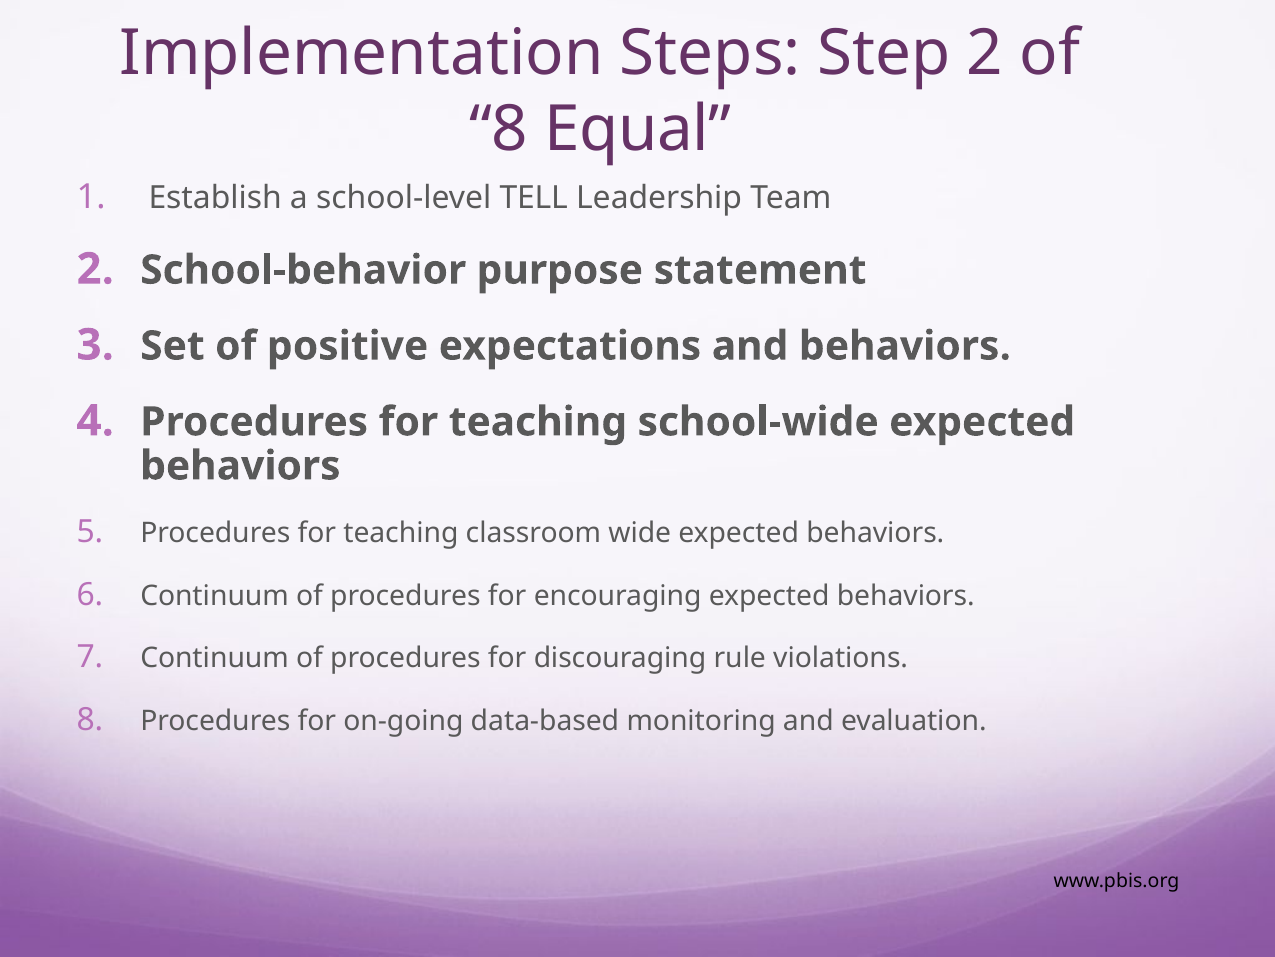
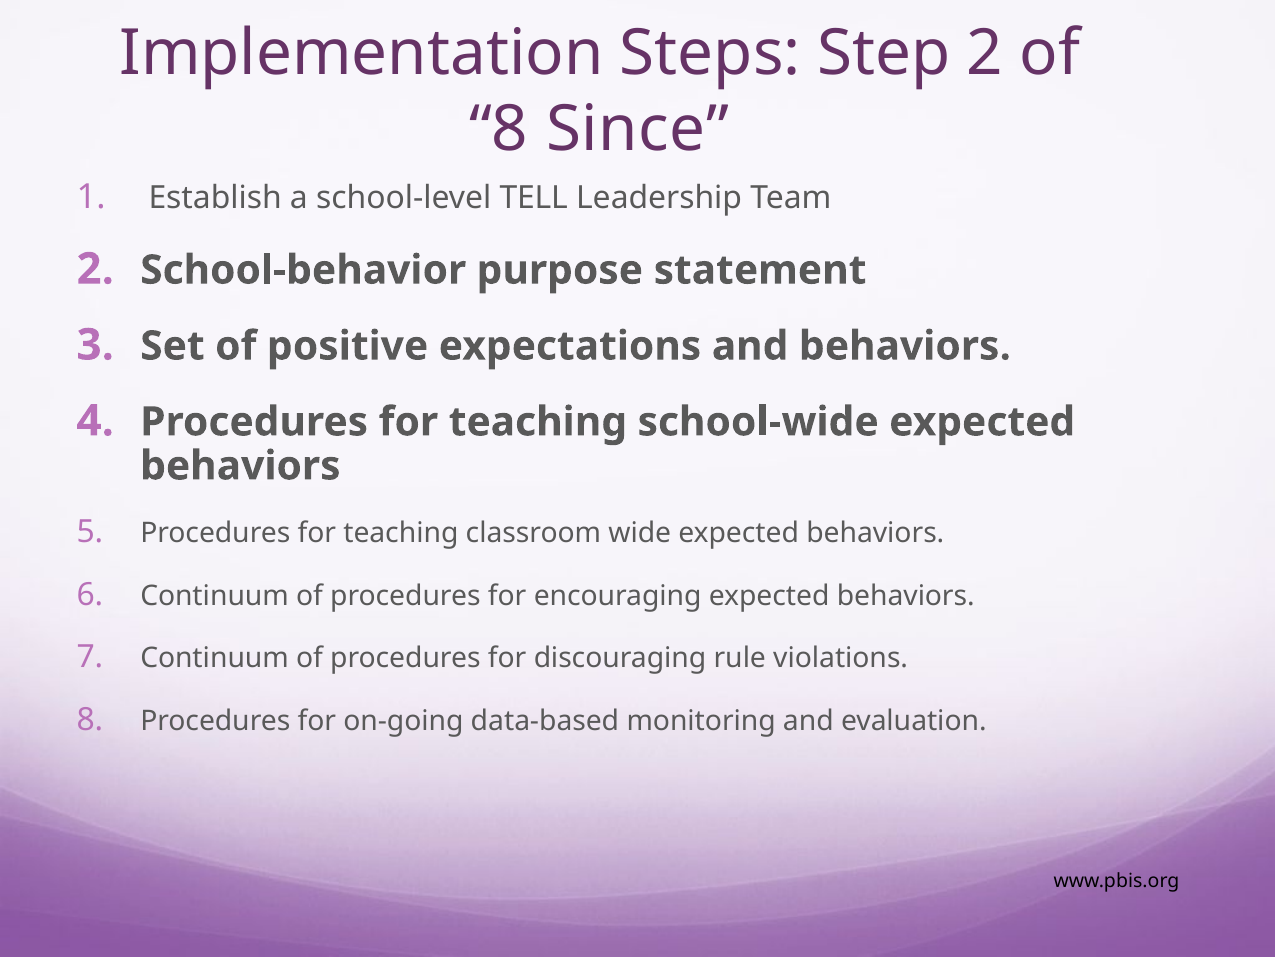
Equal: Equal -> Since
